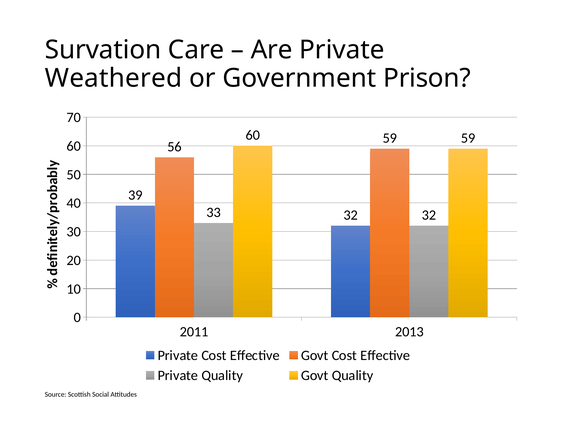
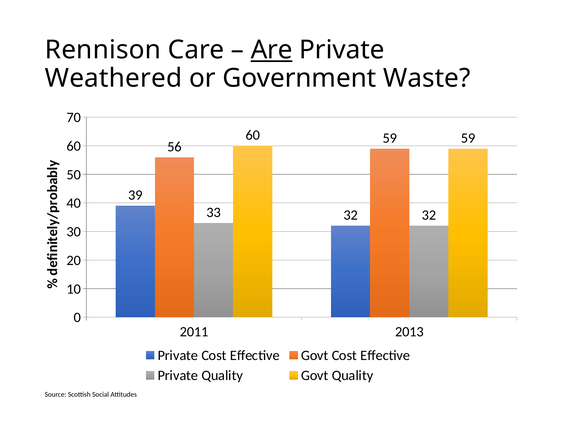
Survation: Survation -> Rennison
Are underline: none -> present
Prison: Prison -> Waste
